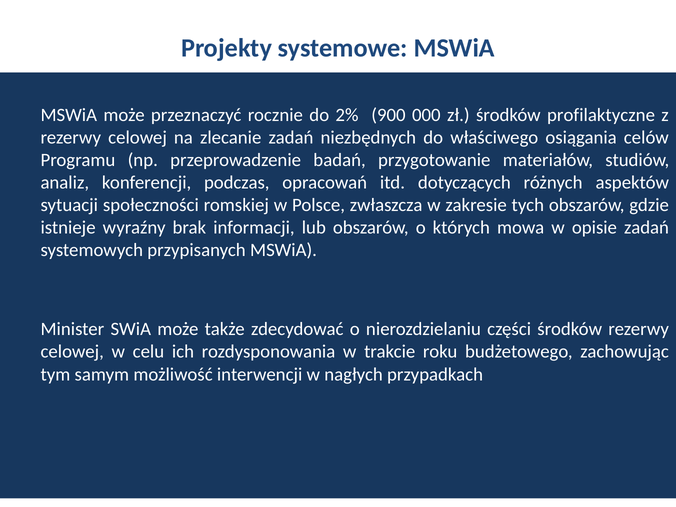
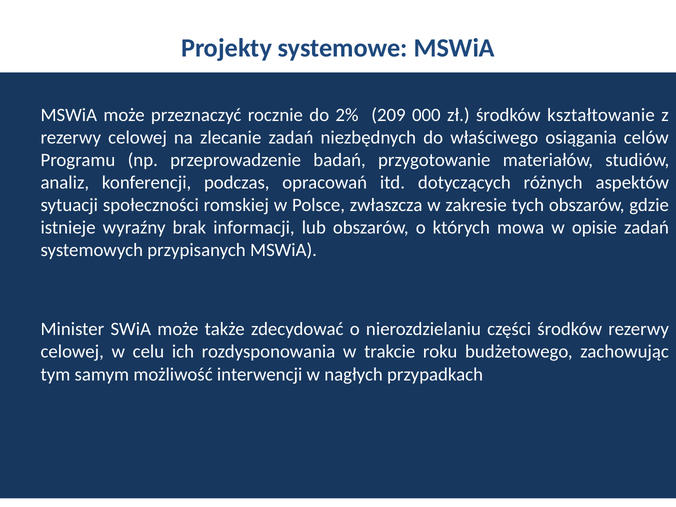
900: 900 -> 209
profilaktyczne: profilaktyczne -> kształtowanie
